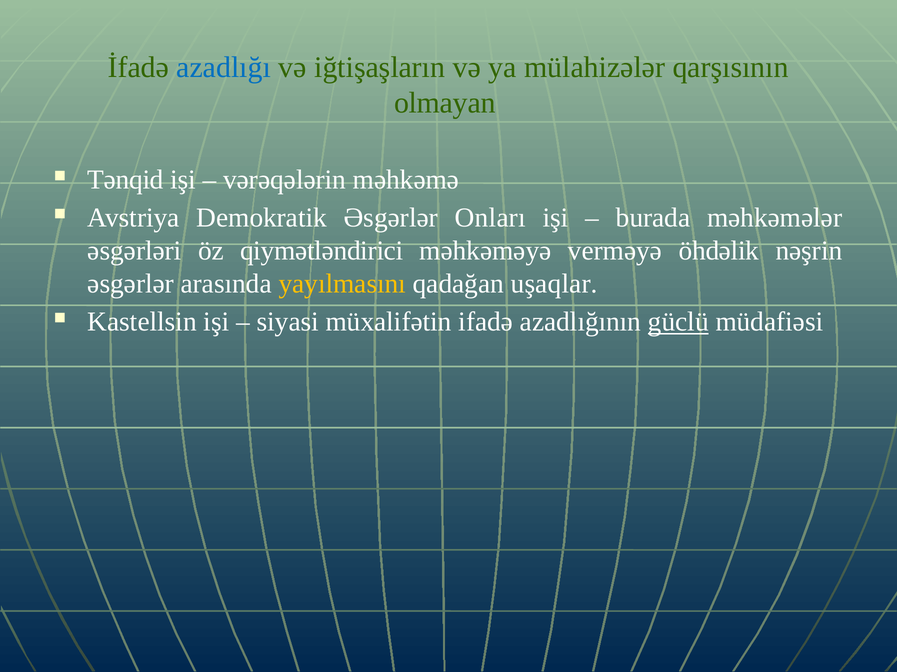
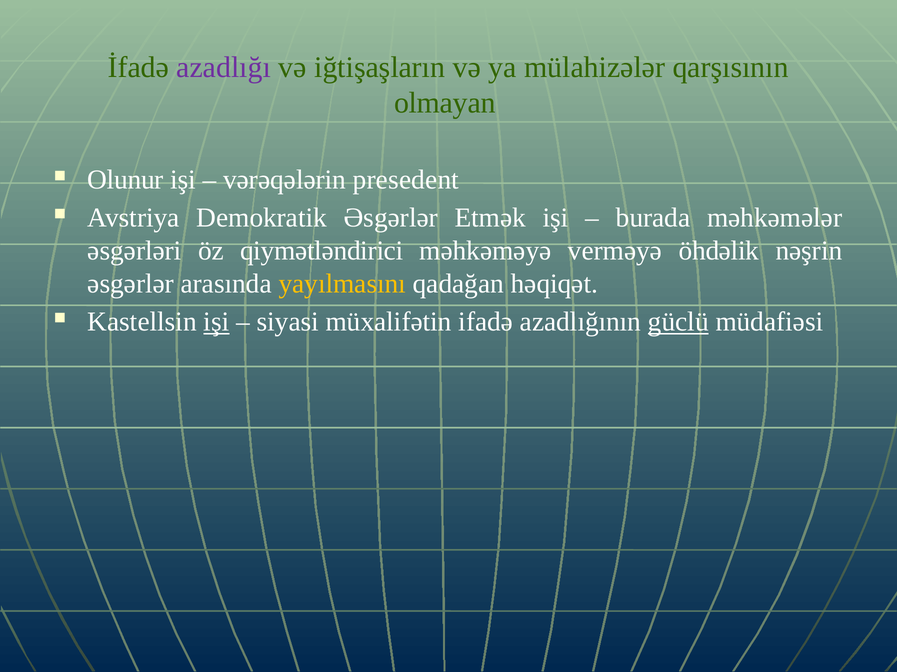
azadlığı colour: blue -> purple
Tənqid: Tənqid -> Olunur
məhkəmə: məhkəmə -> presedent
Onları: Onları -> Etmək
uşaqlar: uşaqlar -> həqiqət
işi at (216, 322) underline: none -> present
